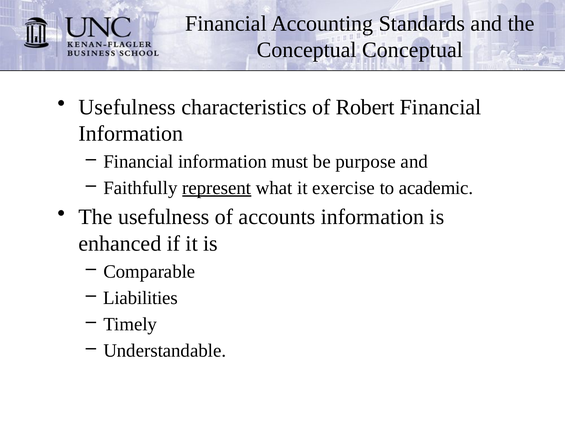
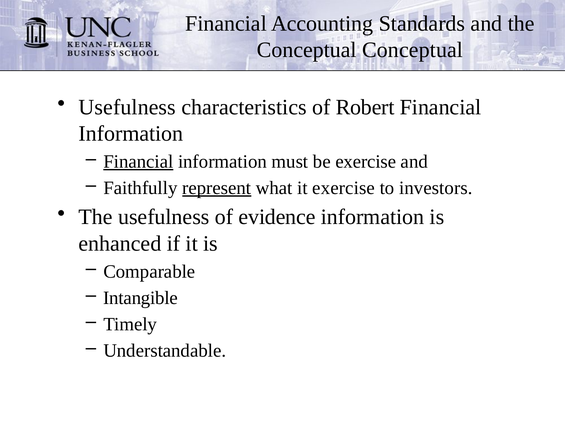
Financial at (138, 161) underline: none -> present
be purpose: purpose -> exercise
academic: academic -> investors
accounts: accounts -> evidence
Liabilities: Liabilities -> Intangible
